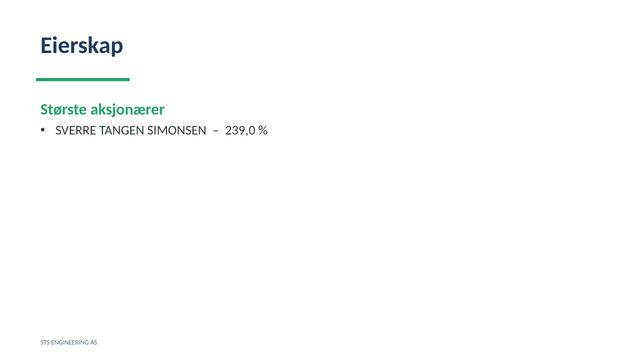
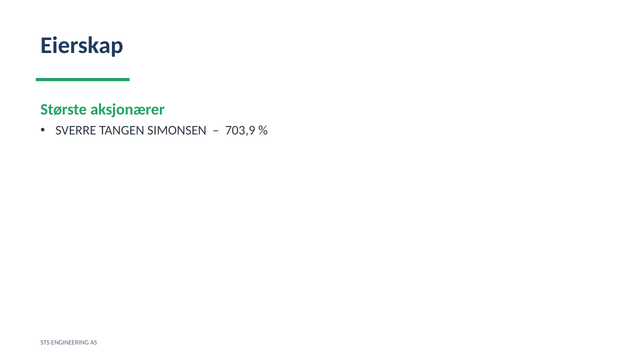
239,0: 239,0 -> 703,9
